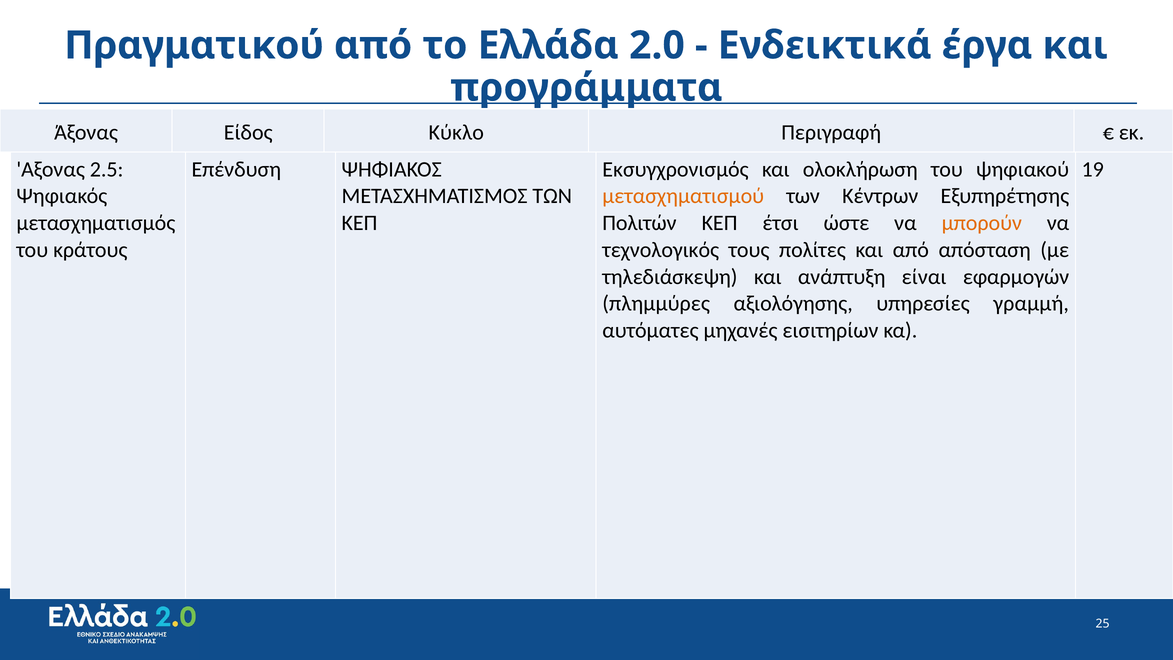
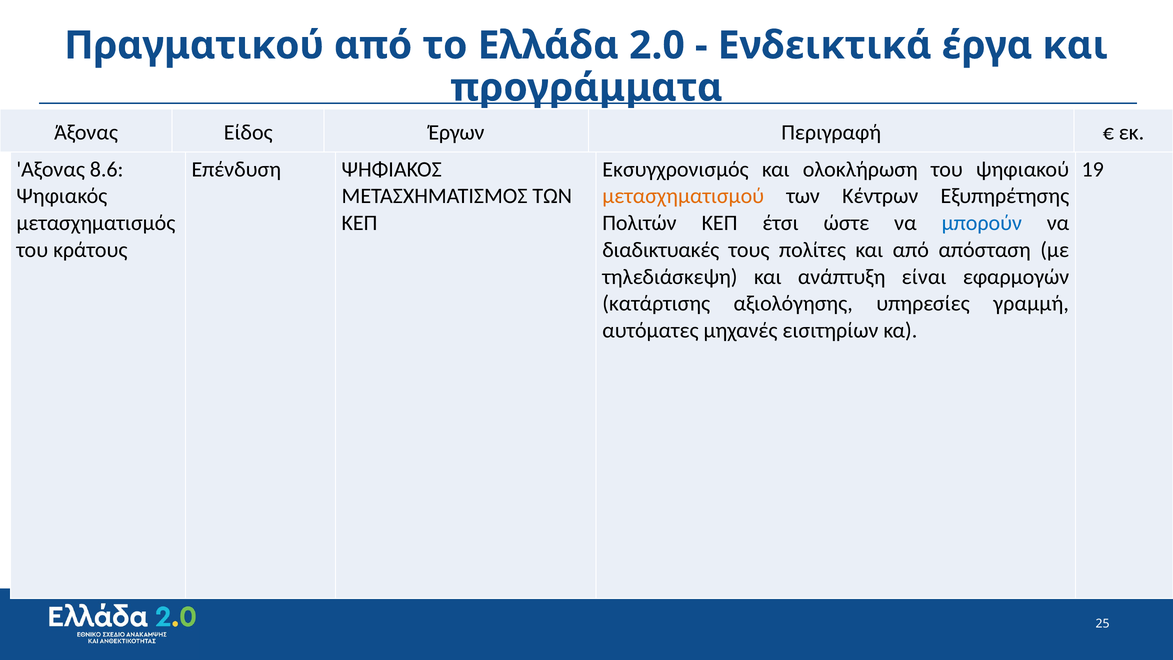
Κύκλο: Κύκλο -> Έργων
2.5: 2.5 -> 8.6
μπορούν colour: orange -> blue
τεχνολογικός: τεχνολογικός -> διαδικτυακές
πλημμύρες: πλημμύρες -> κατάρτισης
